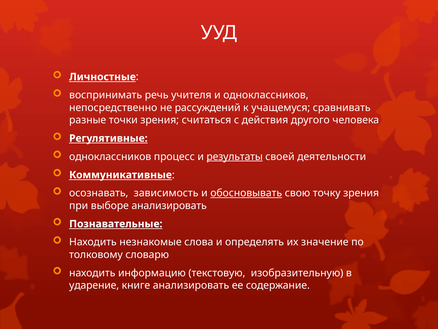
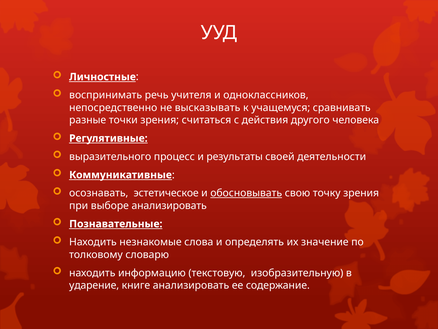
рассуждений: рассуждений -> высказывать
одноклассников at (110, 156): одноклассников -> выразительного
результаты underline: present -> none
зависимость: зависимость -> эстетическое
